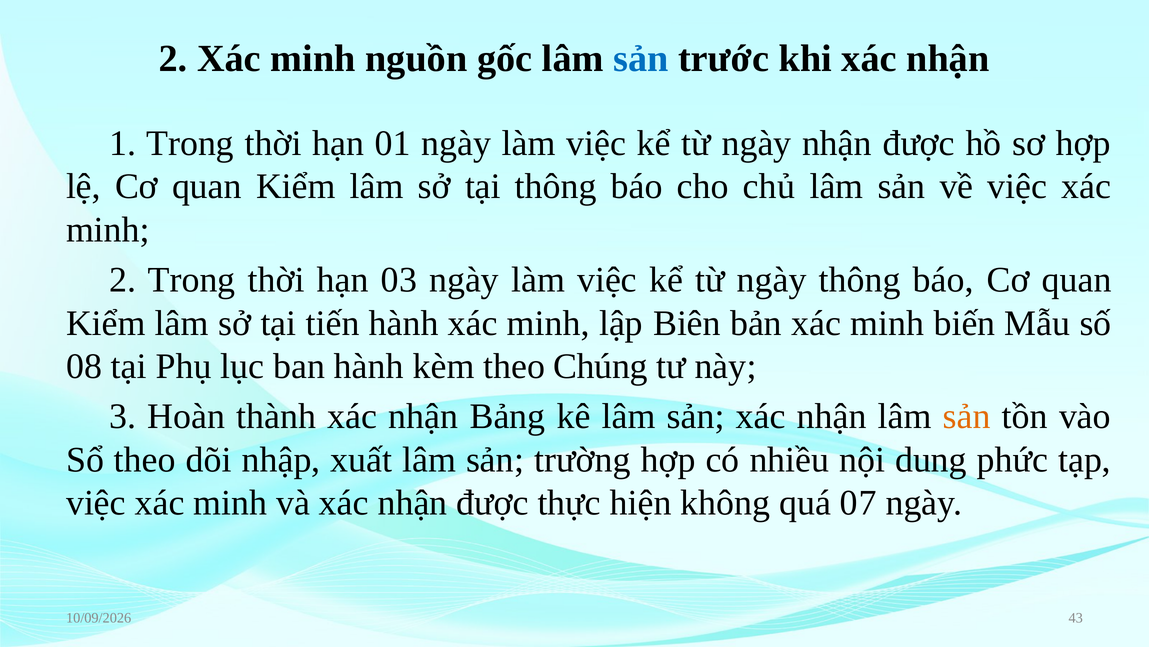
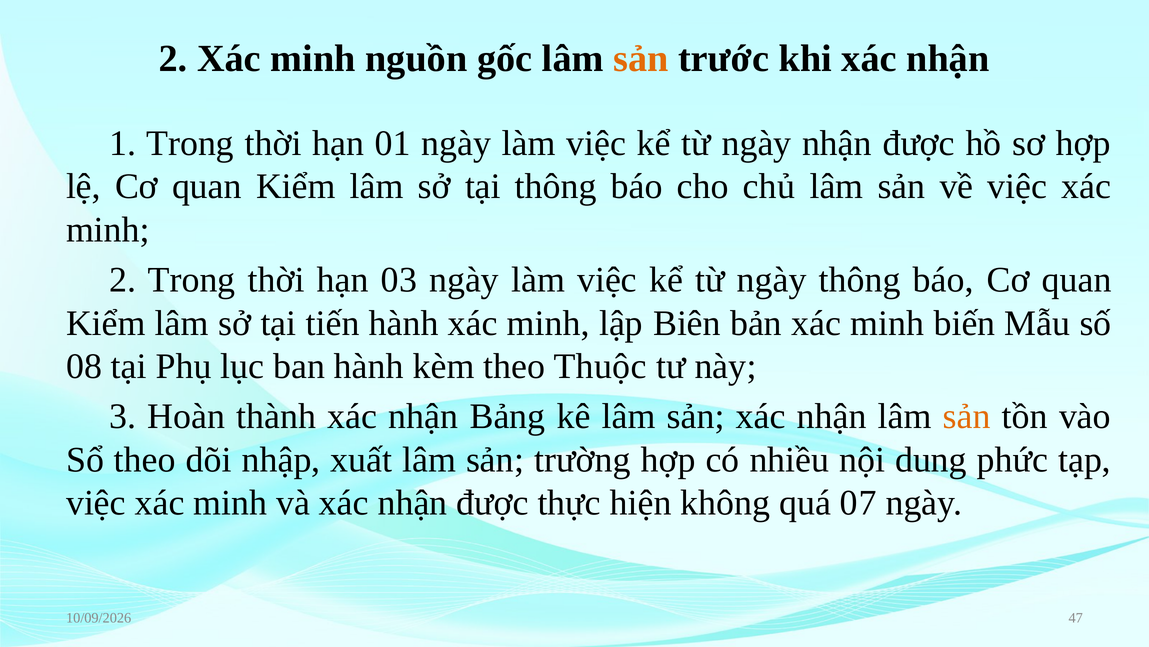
sản at (641, 59) colour: blue -> orange
Chúng: Chúng -> Thuộc
43: 43 -> 47
